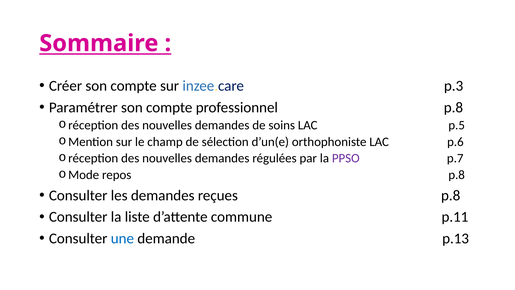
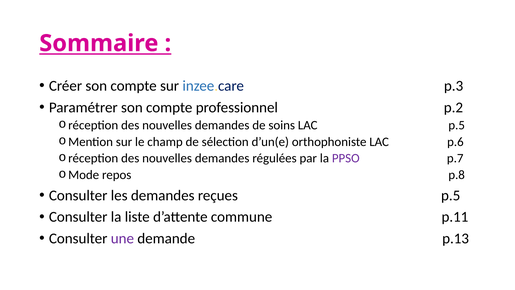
professionnel p.8: p.8 -> p.2
reçues p.8: p.8 -> p.5
une colour: blue -> purple
